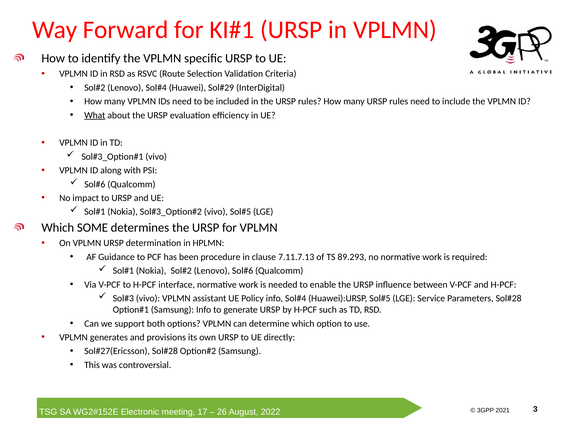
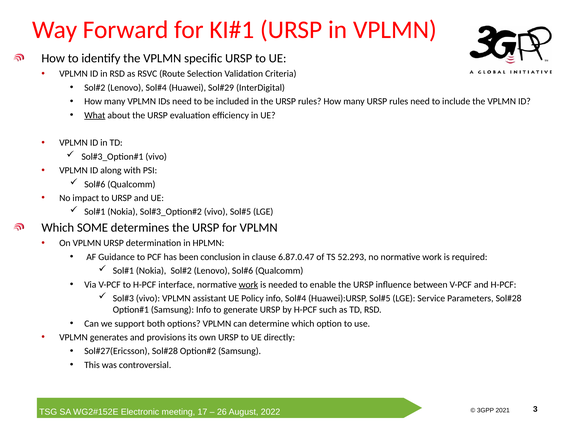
procedure: procedure -> conclusion
7.11.7.13: 7.11.7.13 -> 6.87.0.47
89.293: 89.293 -> 52.293
work at (248, 285) underline: none -> present
